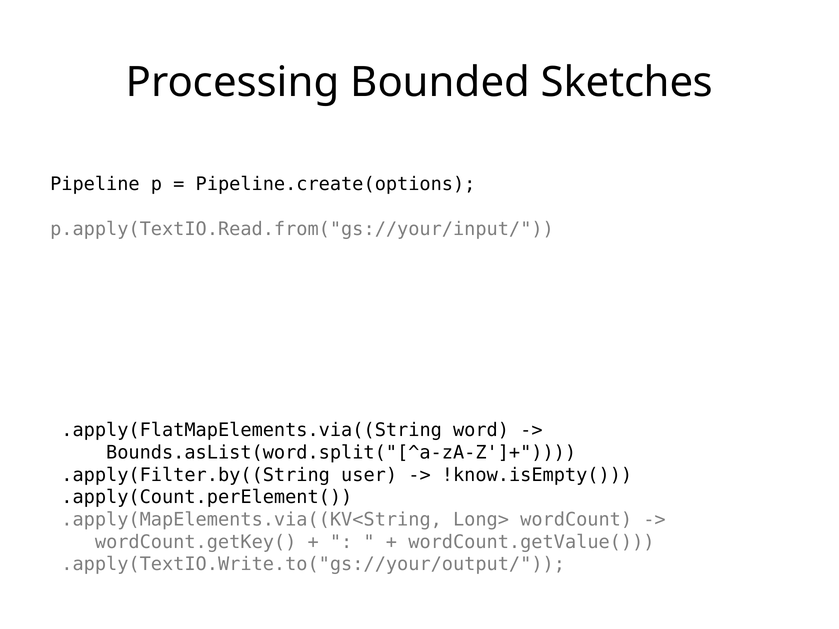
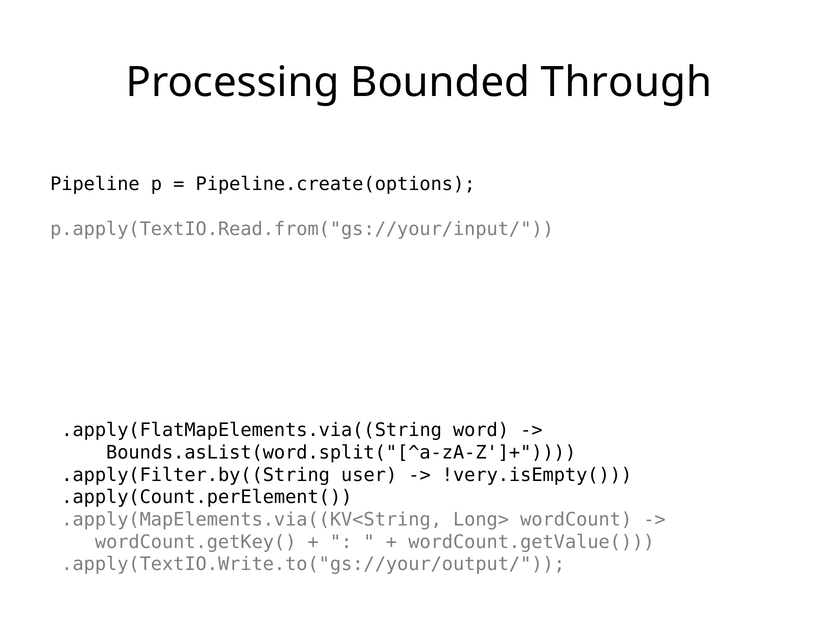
Sketches: Sketches -> Through
!know.isEmpty(: !know.isEmpty( -> !very.isEmpty(
